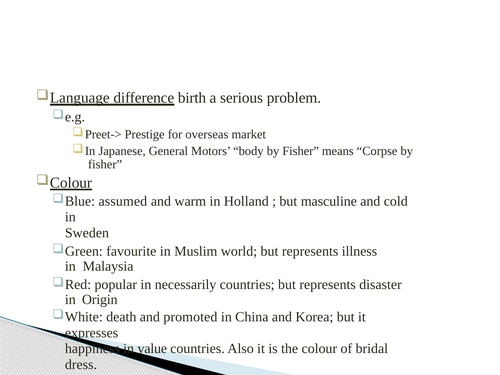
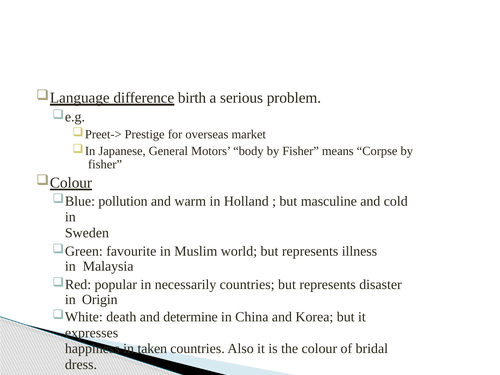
assumed: assumed -> pollution
promoted: promoted -> determine
value: value -> taken
